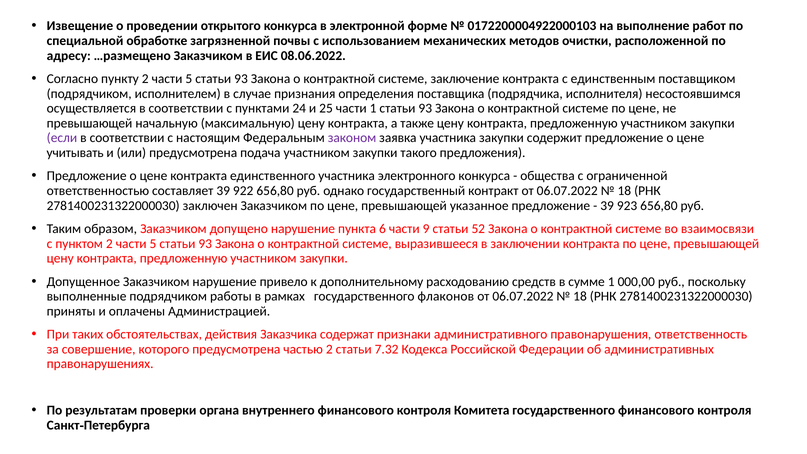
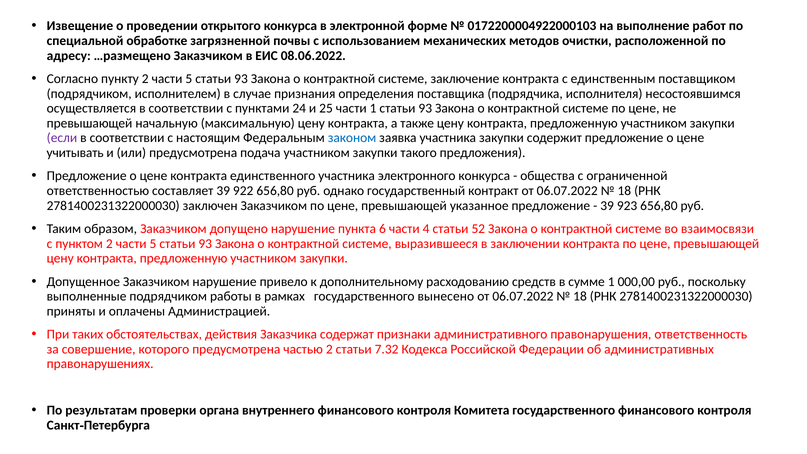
законом colour: purple -> blue
9: 9 -> 4
флаконов: флаконов -> вынесено
